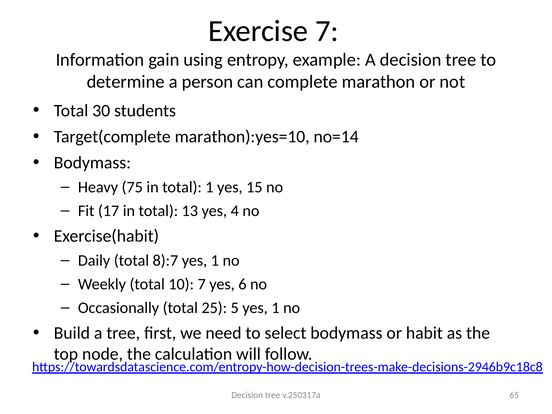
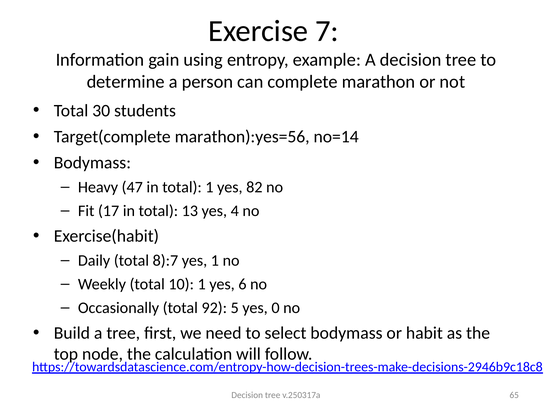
marathon):yes=10: marathon):yes=10 -> marathon):yes=56
75: 75 -> 47
15: 15 -> 82
10 7: 7 -> 1
25: 25 -> 92
5 yes 1: 1 -> 0
